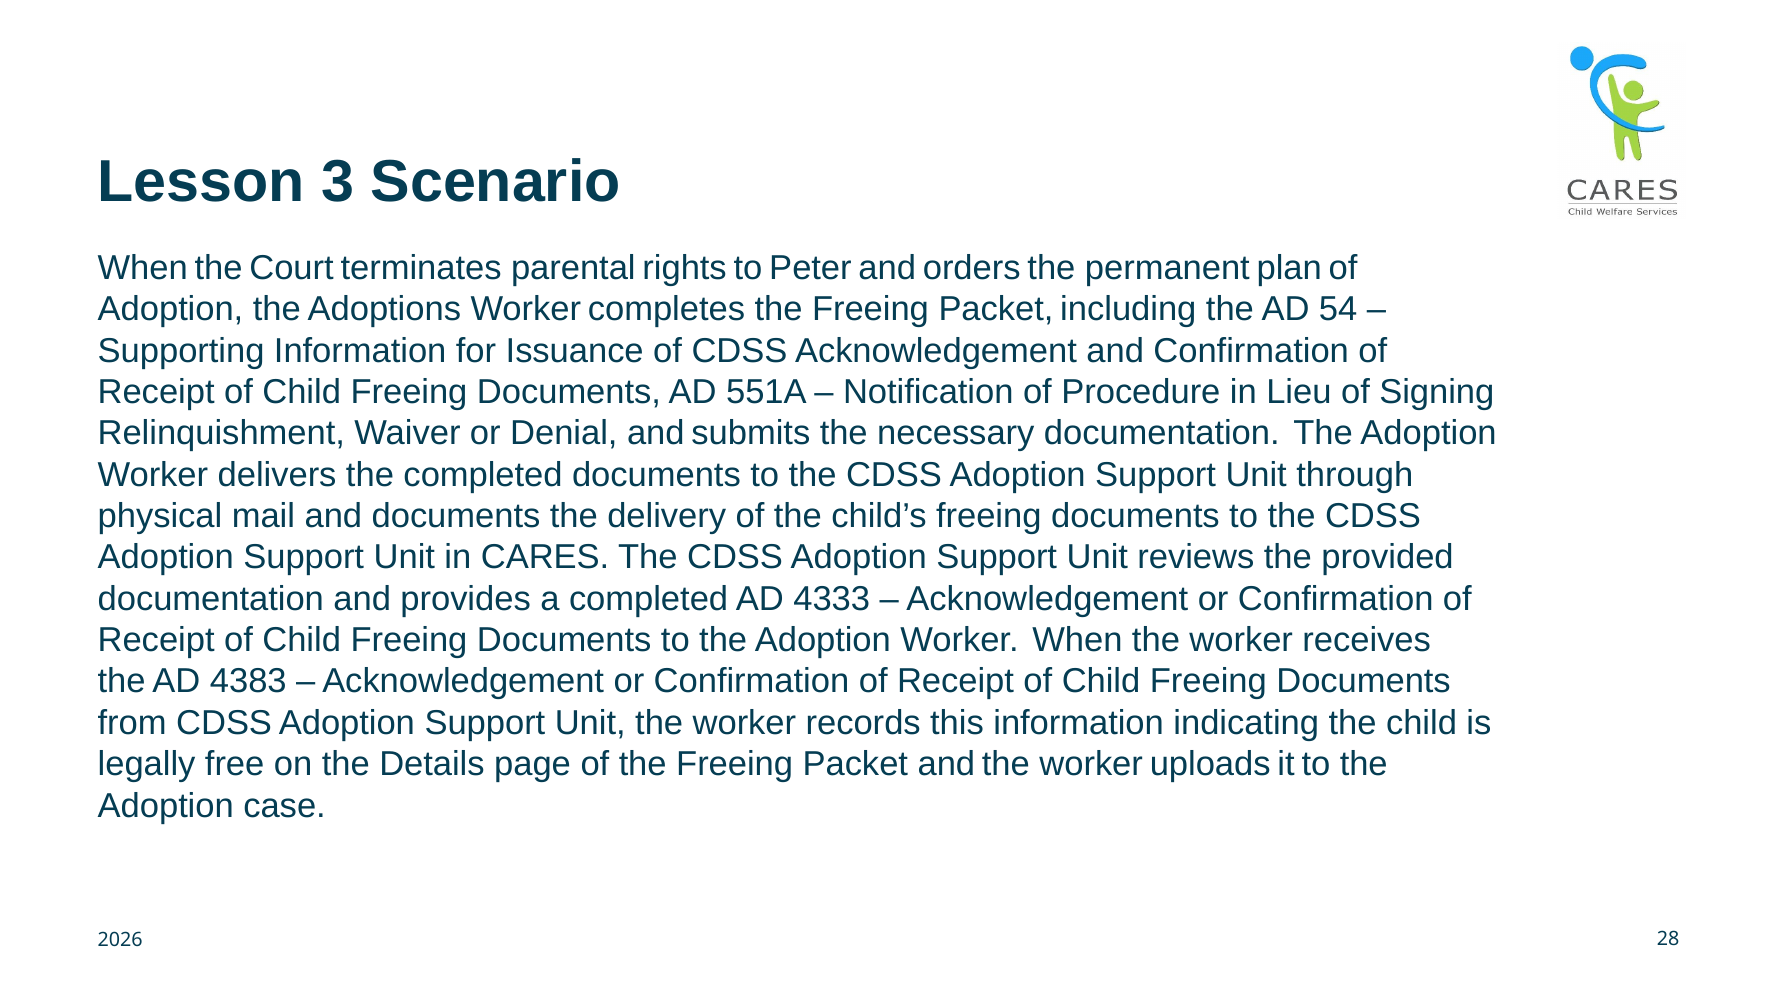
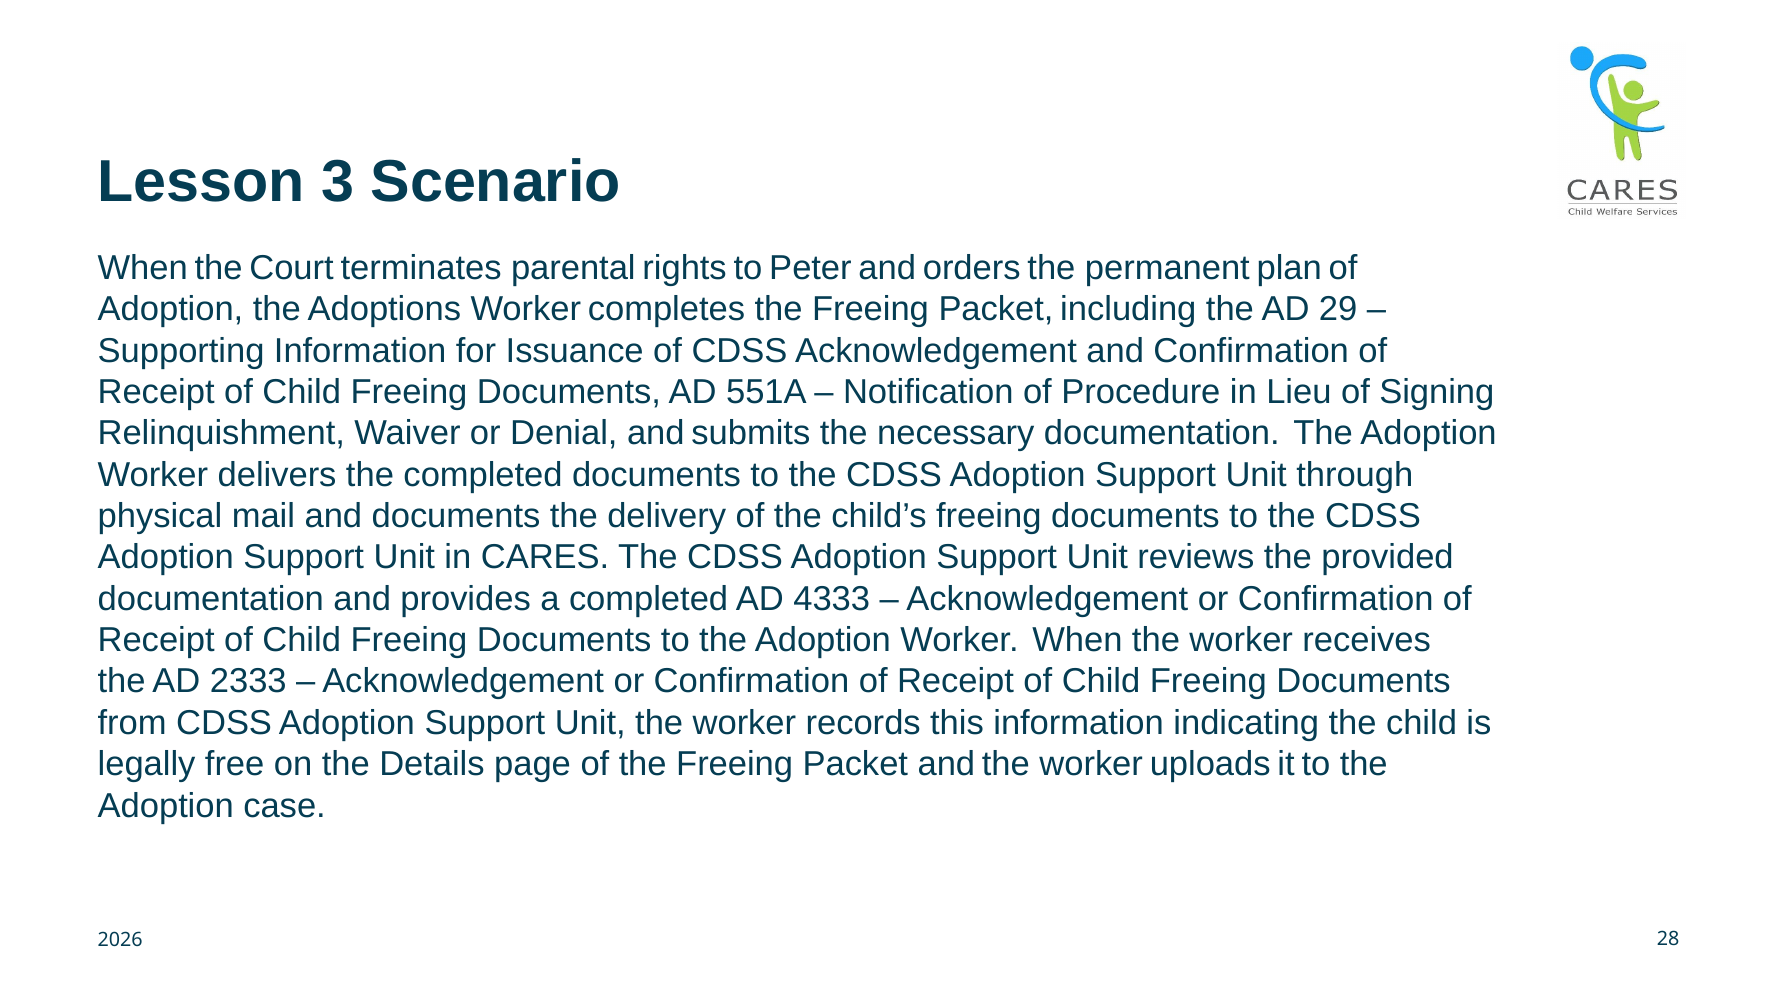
54: 54 -> 29
4383: 4383 -> 2333
